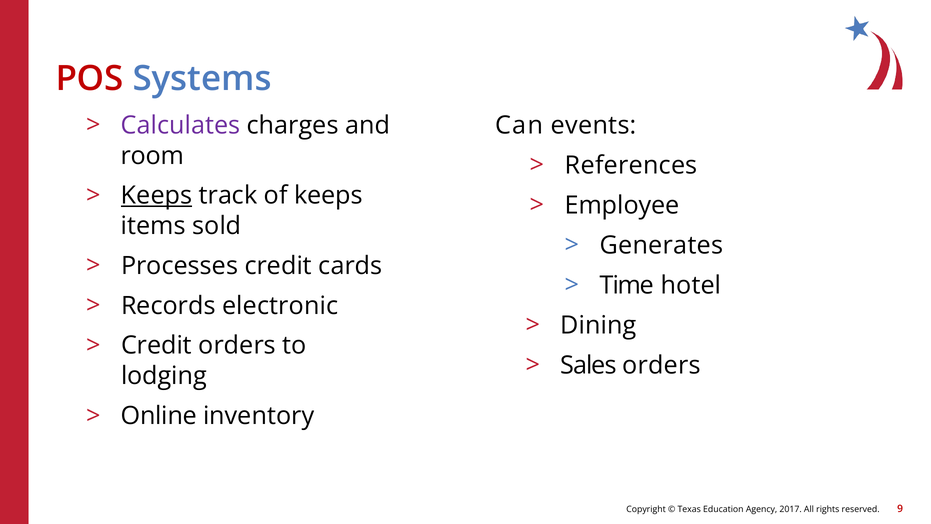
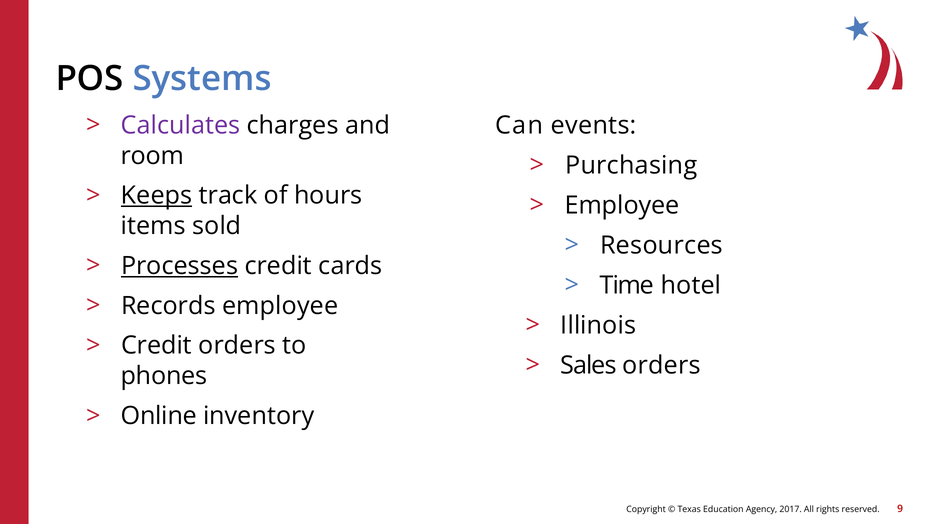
POS colour: red -> black
References: References -> Purchasing
of keeps: keeps -> hours
Generates: Generates -> Resources
Processes underline: none -> present
Records electronic: electronic -> employee
Dining: Dining -> Illinois
lodging: lodging -> phones
